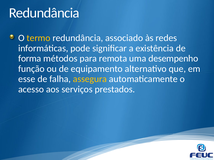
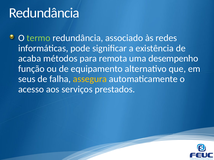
termo colour: yellow -> light green
forma: forma -> acaba
esse: esse -> seus
